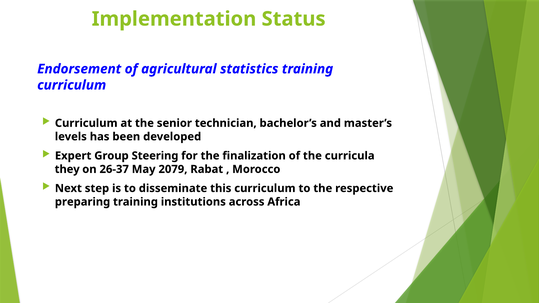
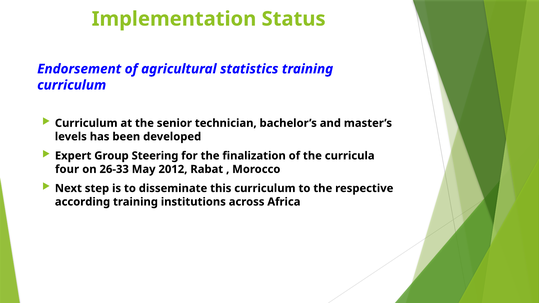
they: they -> four
26-37: 26-37 -> 26-33
2079: 2079 -> 2012
preparing: preparing -> according
